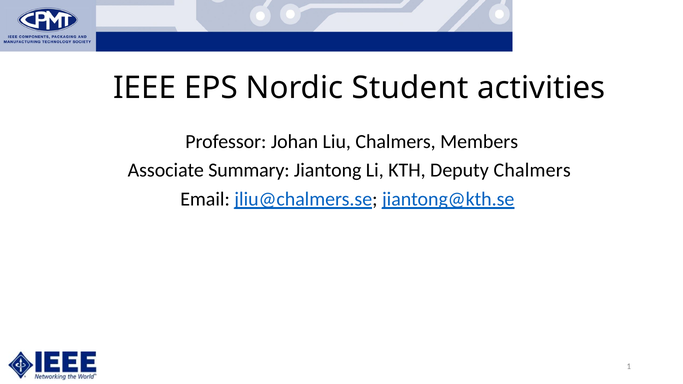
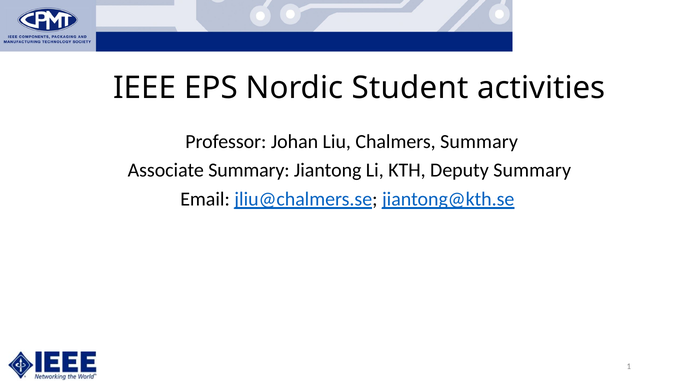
Chalmers Members: Members -> Summary
Deputy Chalmers: Chalmers -> Summary
